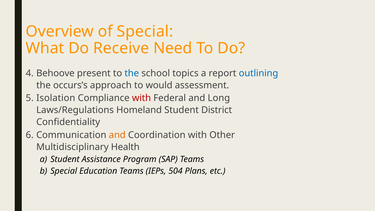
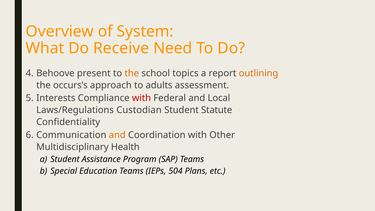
of Special: Special -> System
the at (132, 73) colour: blue -> orange
outlining colour: blue -> orange
would: would -> adults
Isolation: Isolation -> Interests
Long: Long -> Local
Homeland: Homeland -> Custodian
District: District -> Statute
